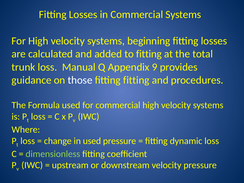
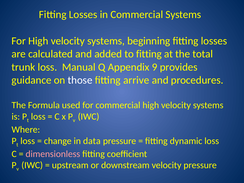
fitting fitting: fitting -> arrive
in used: used -> data
dimensionless colour: light green -> pink
